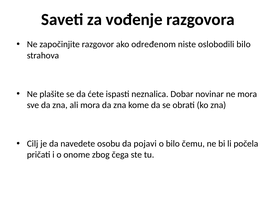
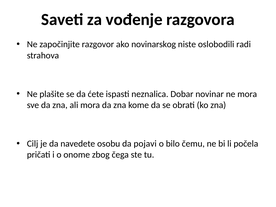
određenom: određenom -> novinarskog
oslobodili bilo: bilo -> radi
